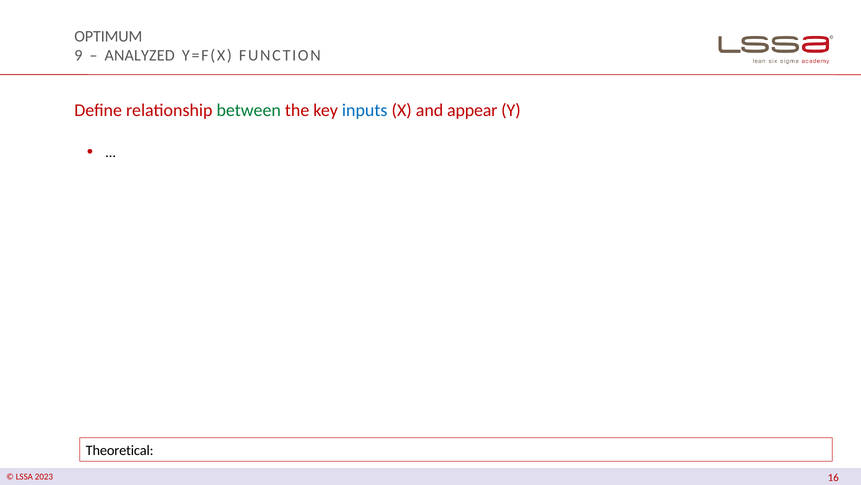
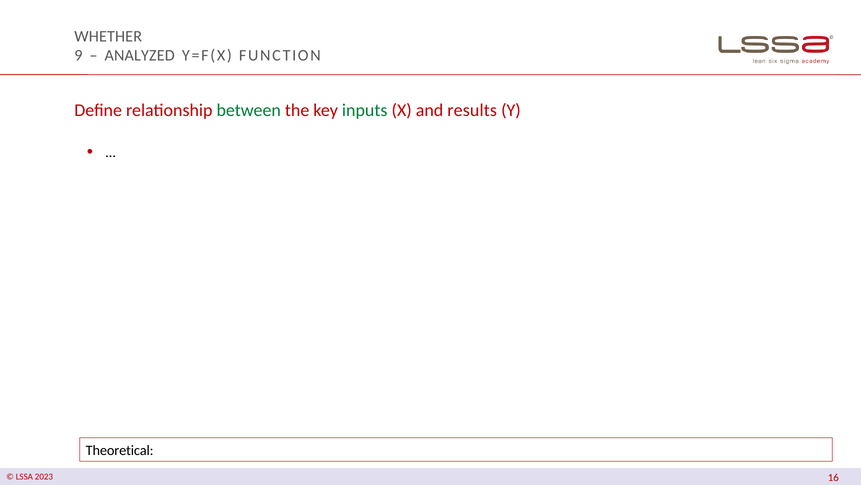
OPTIMUM: OPTIMUM -> WHETHER
inputs colour: blue -> green
appear: appear -> results
